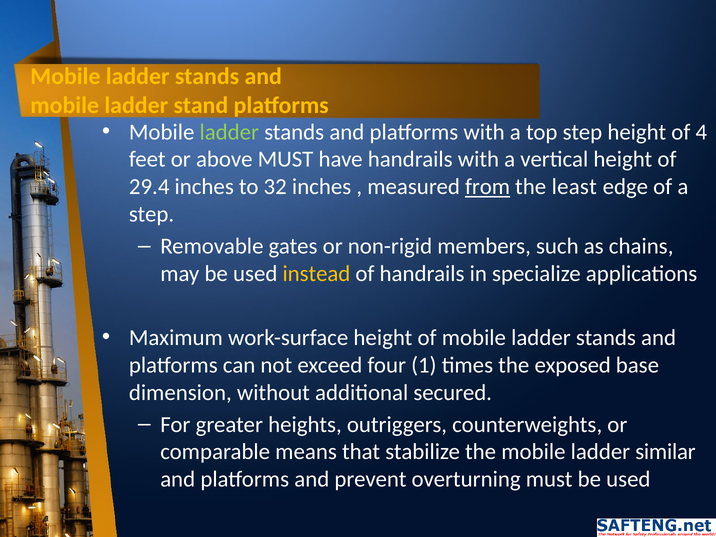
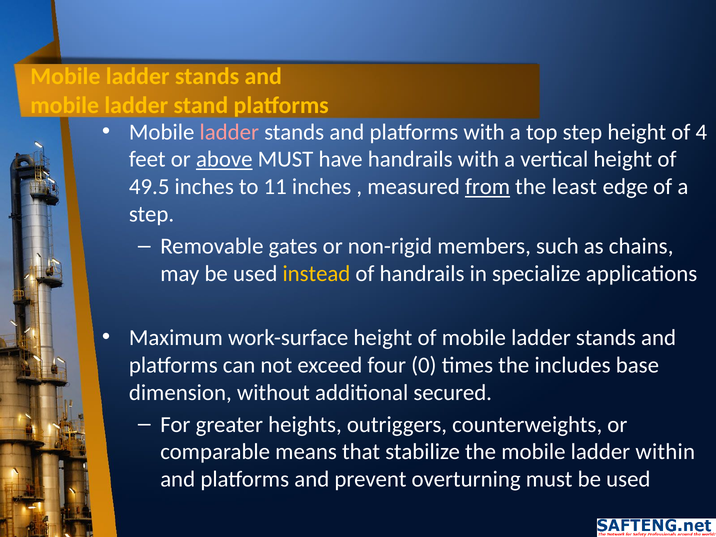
ladder at (229, 132) colour: light green -> pink
above underline: none -> present
29.4: 29.4 -> 49.5
32: 32 -> 11
1: 1 -> 0
exposed: exposed -> includes
similar: similar -> within
